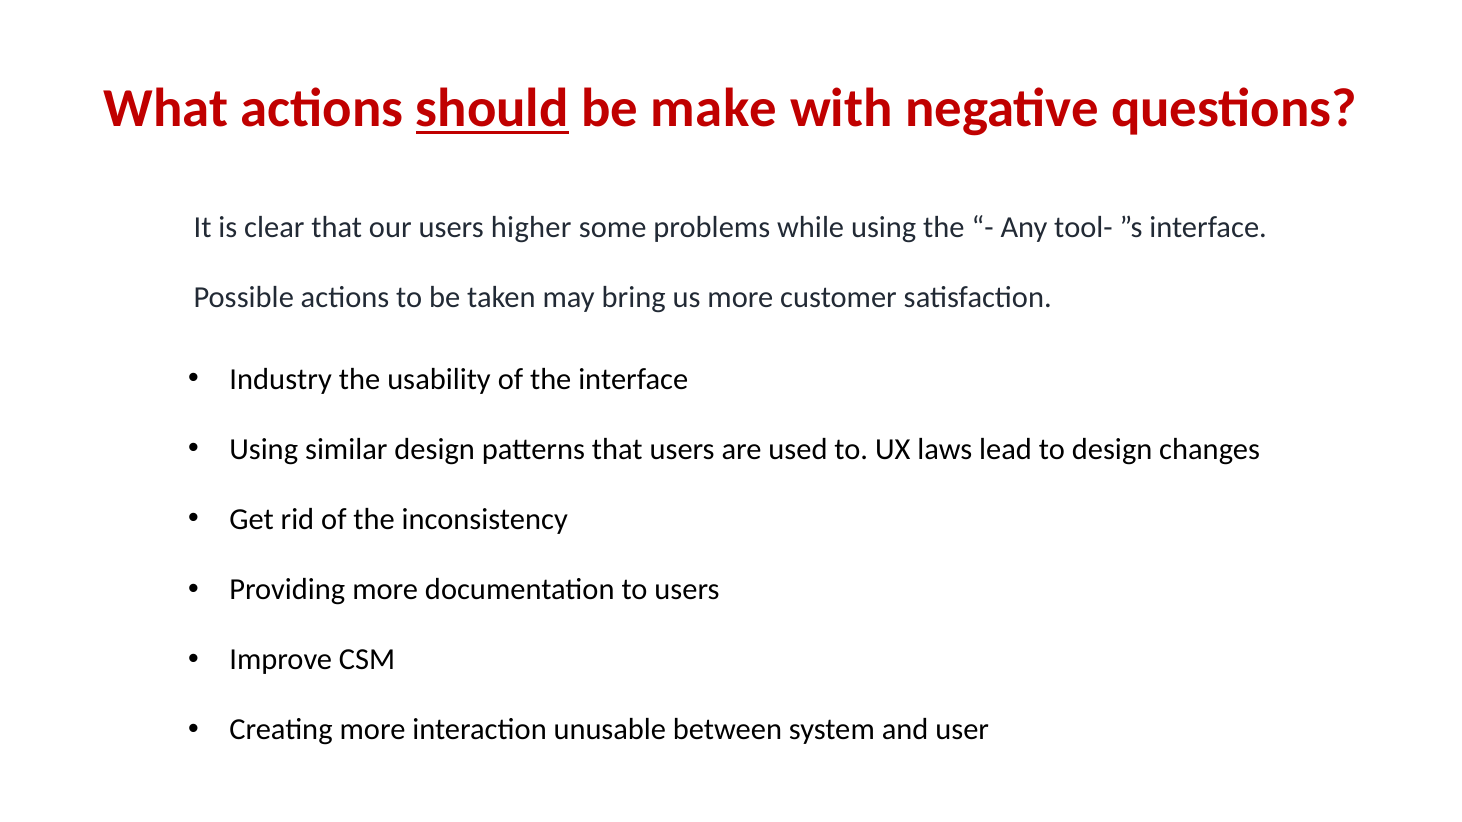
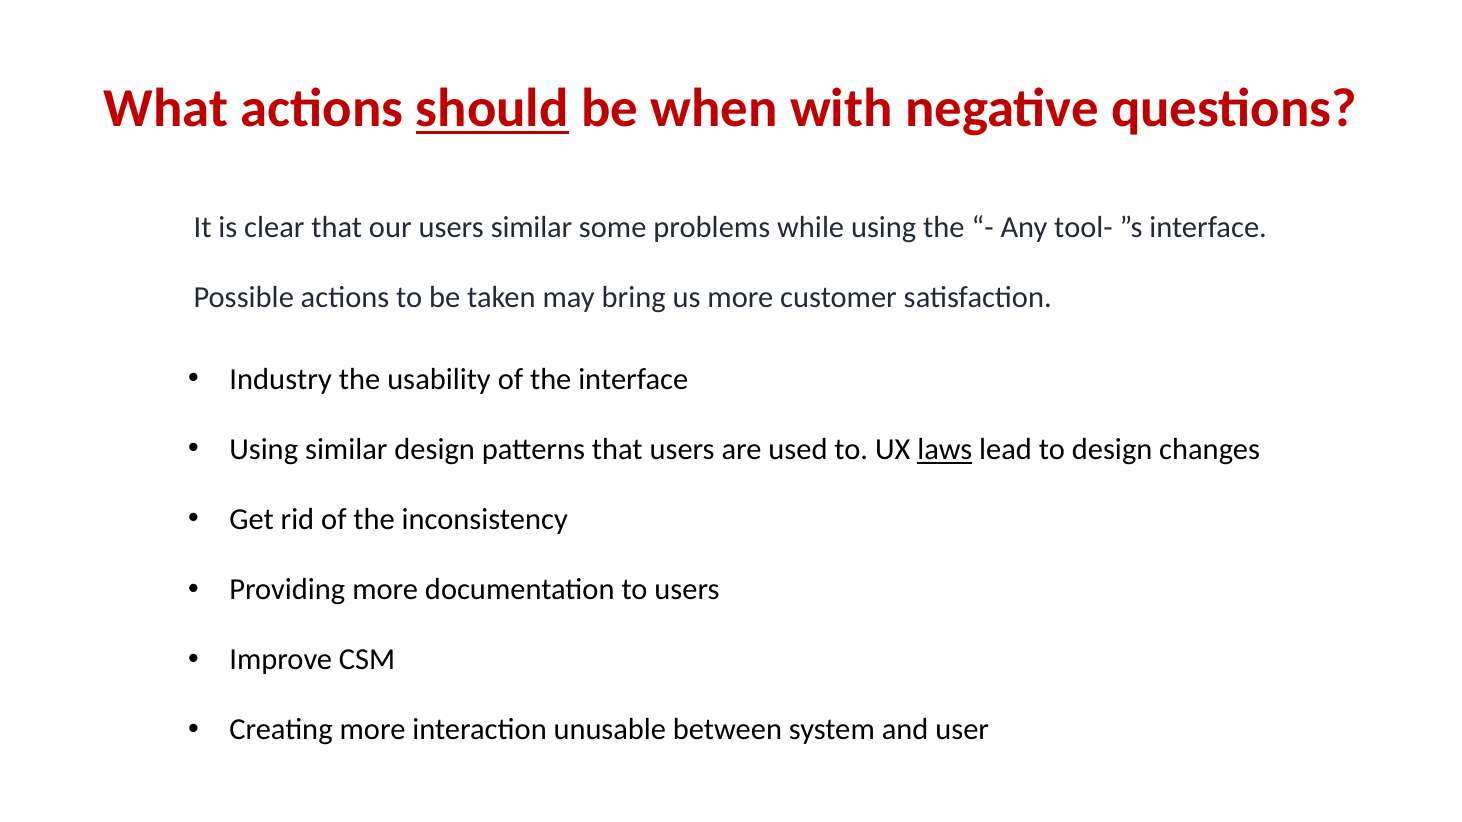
make: make -> when
users higher: higher -> similar
laws underline: none -> present
